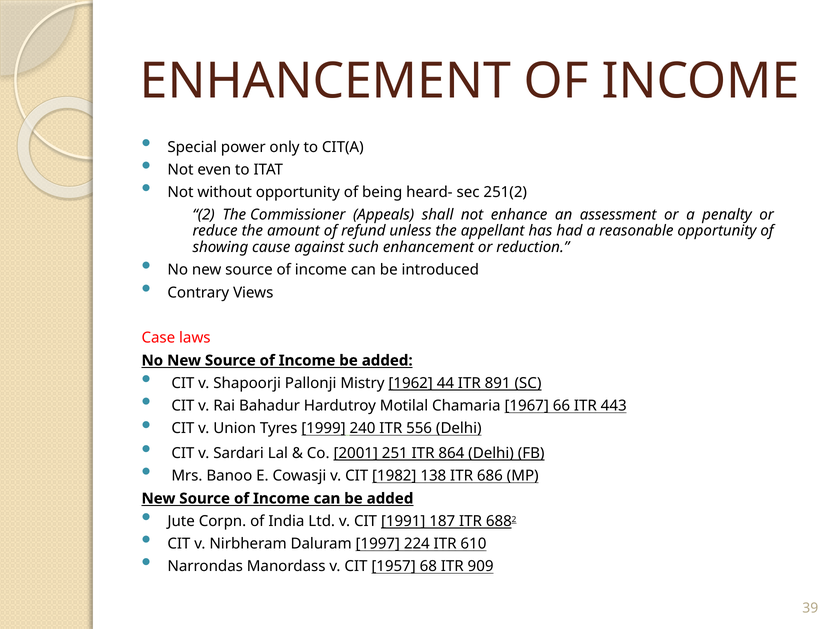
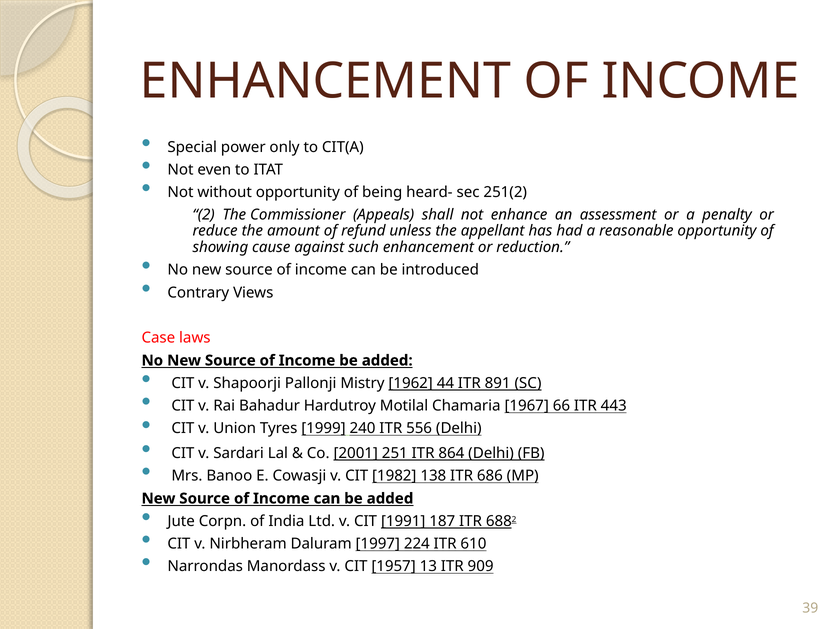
68: 68 -> 13
